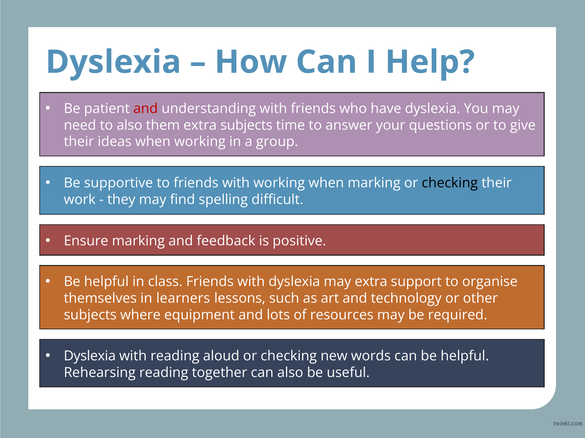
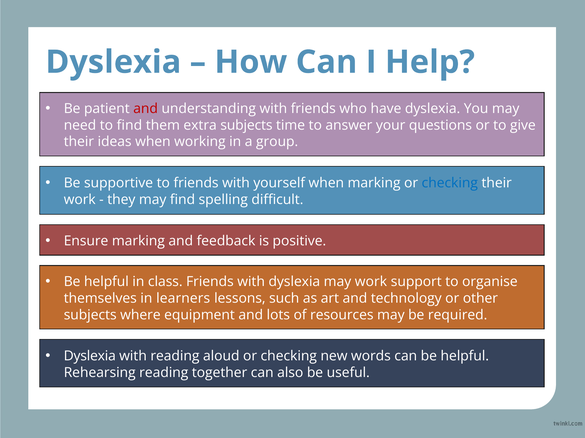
to also: also -> find
with working: working -> yourself
checking at (450, 183) colour: black -> blue
may extra: extra -> work
